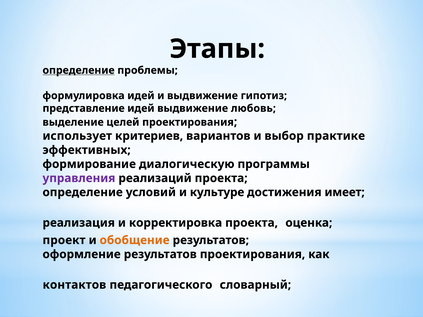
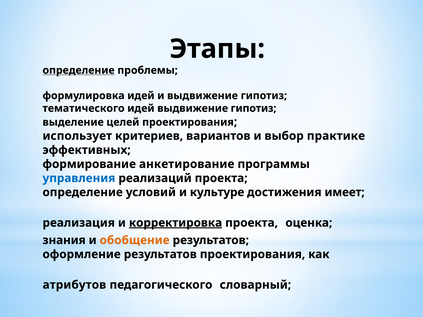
представление: представление -> тематического
идей выдвижение любовь: любовь -> гипотиз
диалогическую: диалогическую -> анкетирование
управления colour: purple -> blue
корректировка underline: none -> present
проект: проект -> знания
контактов: контактов -> атрибутов
